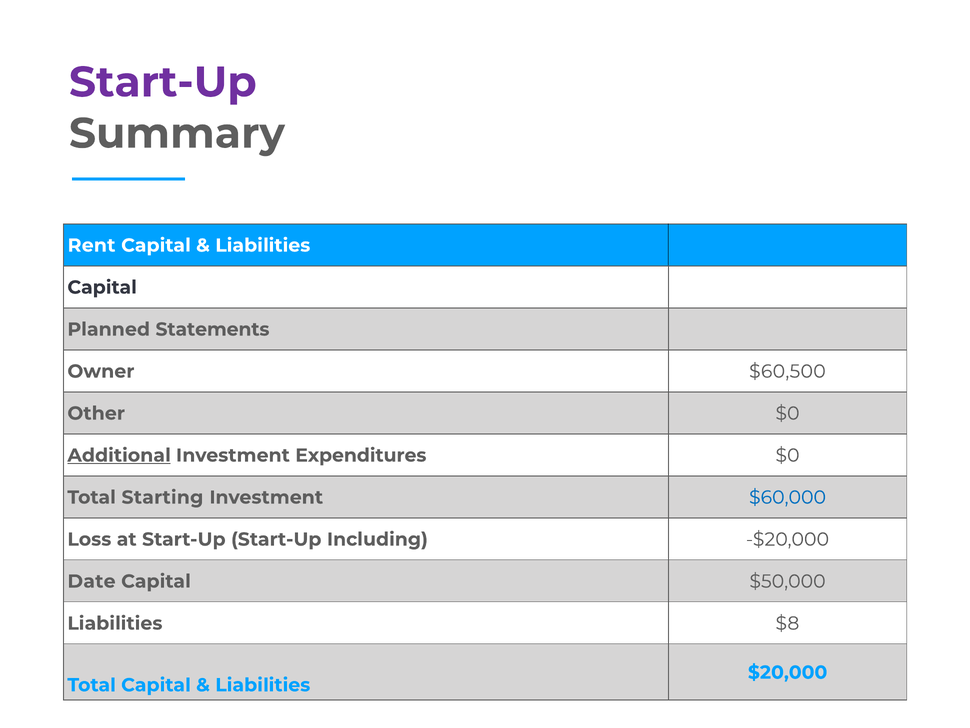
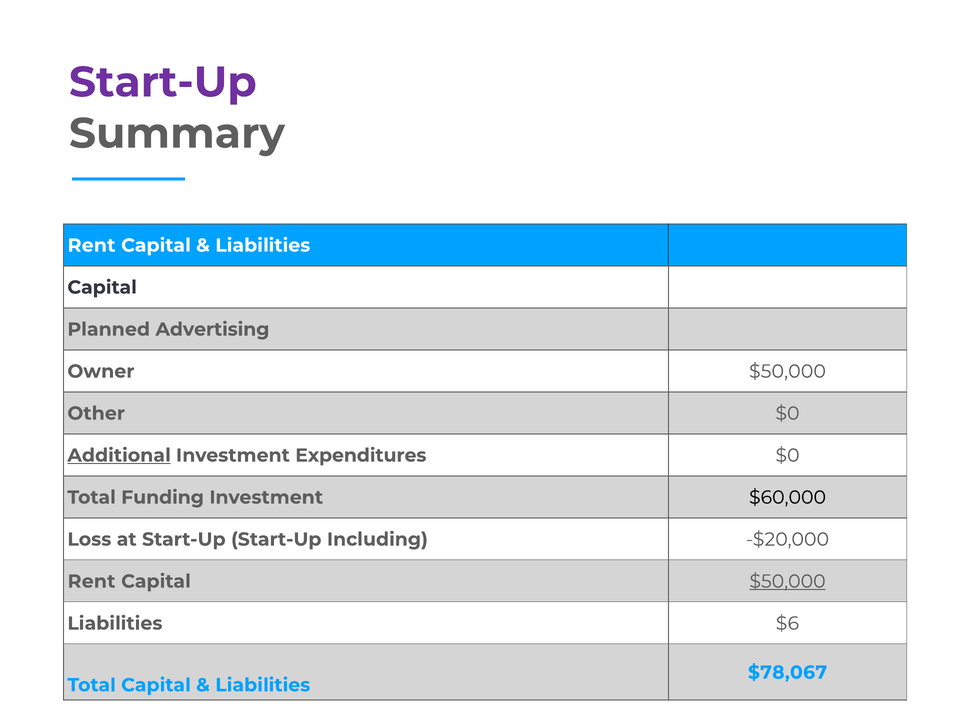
Statements: Statements -> Advertising
Owner $60,500: $60,500 -> $50,000
Starting: Starting -> Funding
$60,000 colour: blue -> black
Date at (92, 581): Date -> Rent
$50,000 at (788, 581) underline: none -> present
$8: $8 -> $6
$20,000: $20,000 -> $78,067
